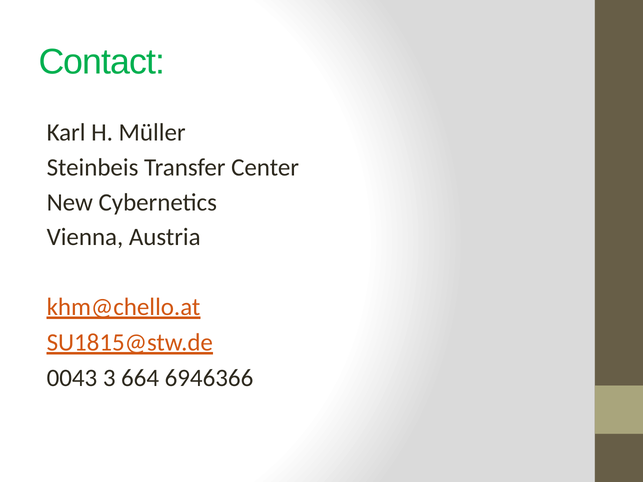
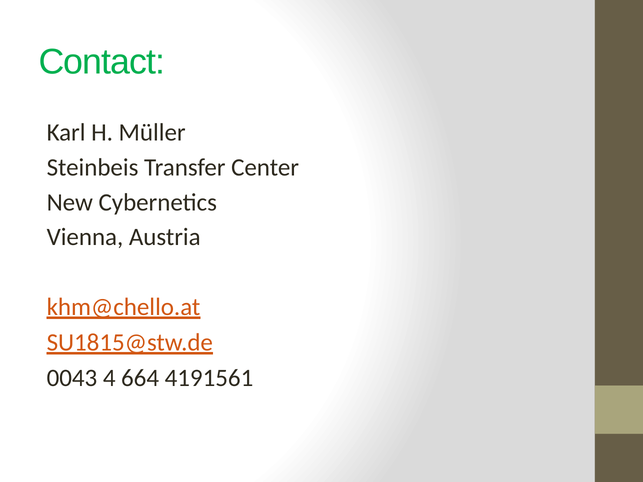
3: 3 -> 4
6946366: 6946366 -> 4191561
